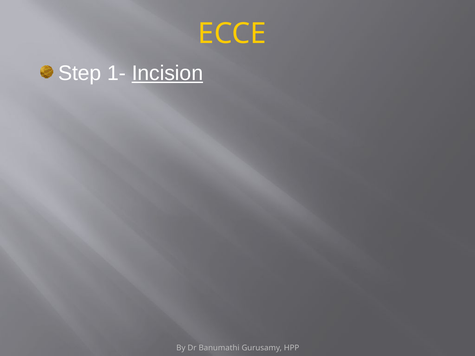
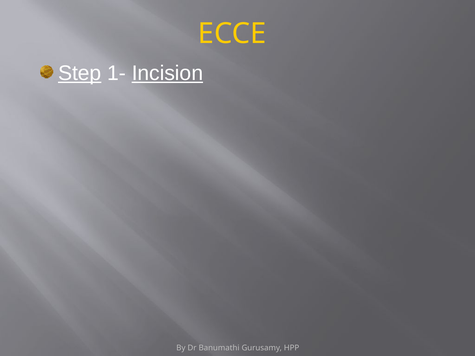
Step underline: none -> present
